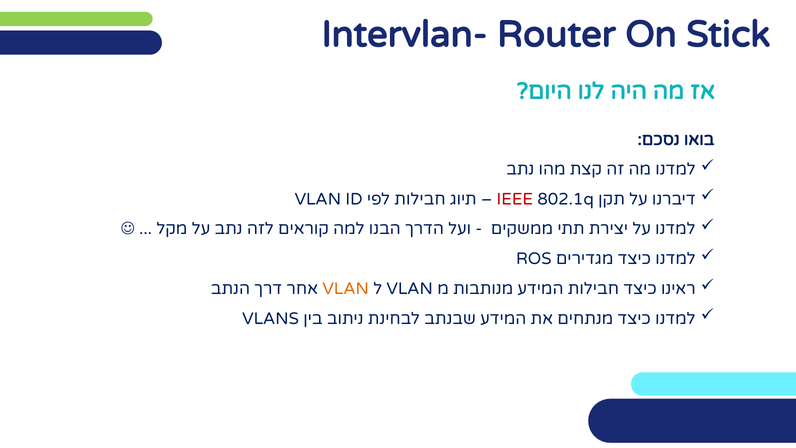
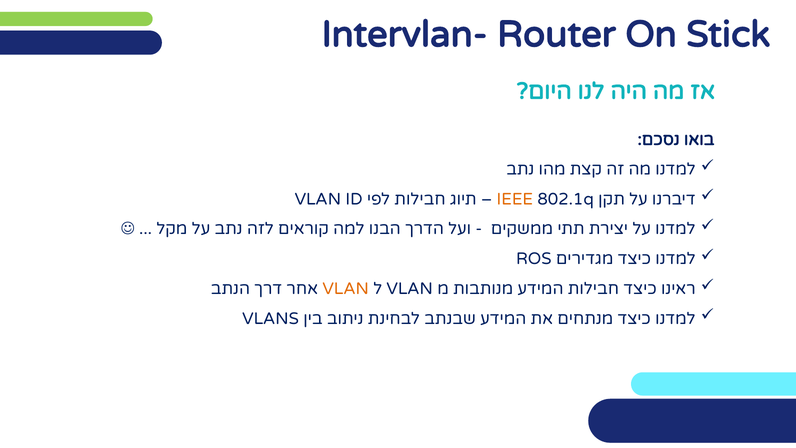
IEEE colour: red -> orange
